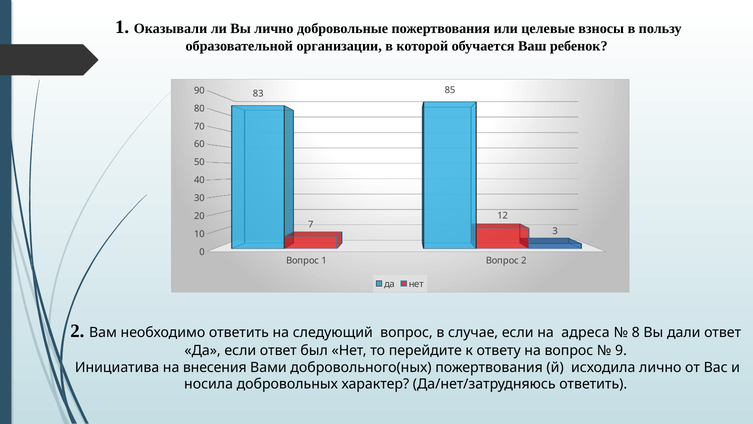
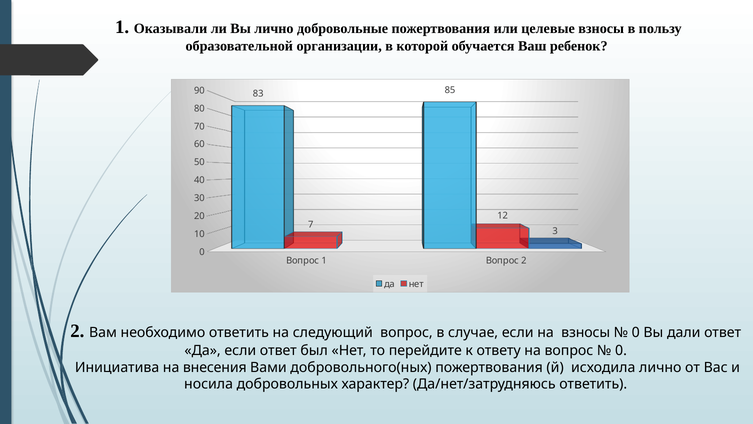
на адреса: адреса -> взносы
8 at (636, 332): 8 -> 0
9 at (621, 350): 9 -> 0
